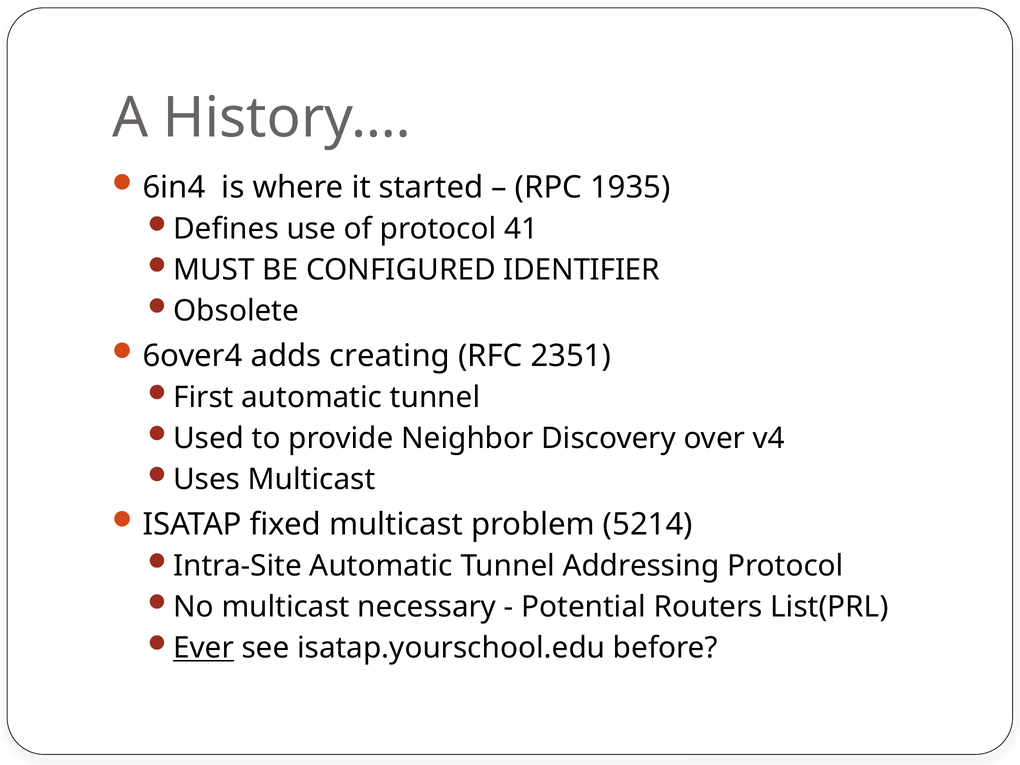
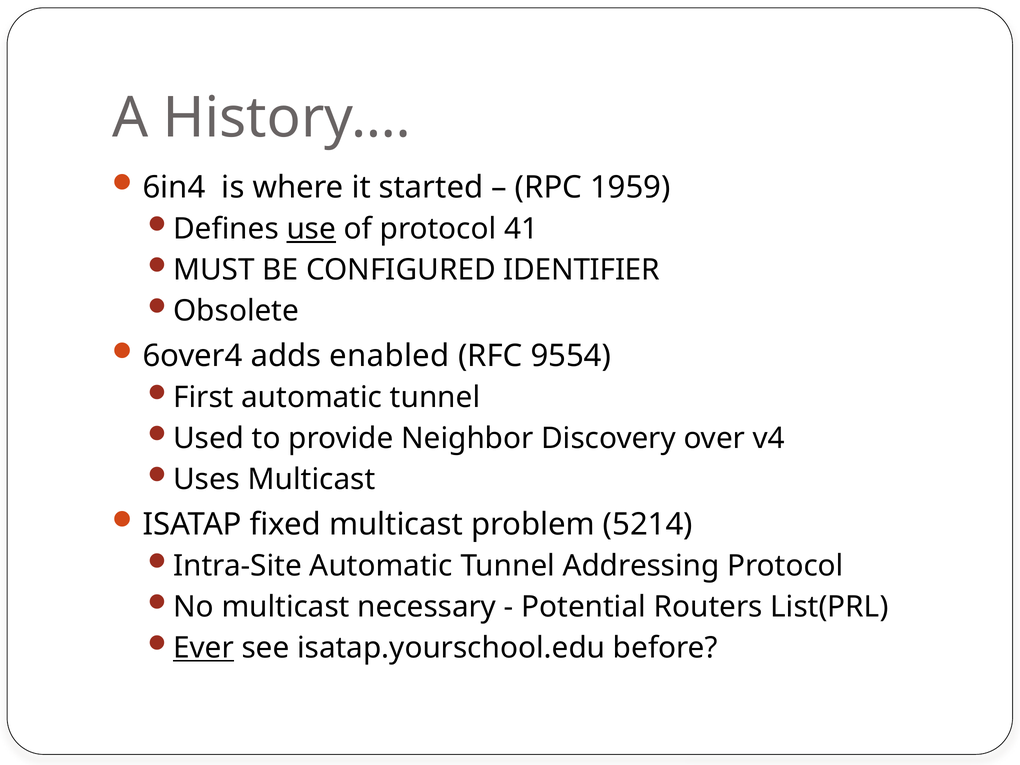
1935: 1935 -> 1959
use underline: none -> present
creating: creating -> enabled
2351: 2351 -> 9554
